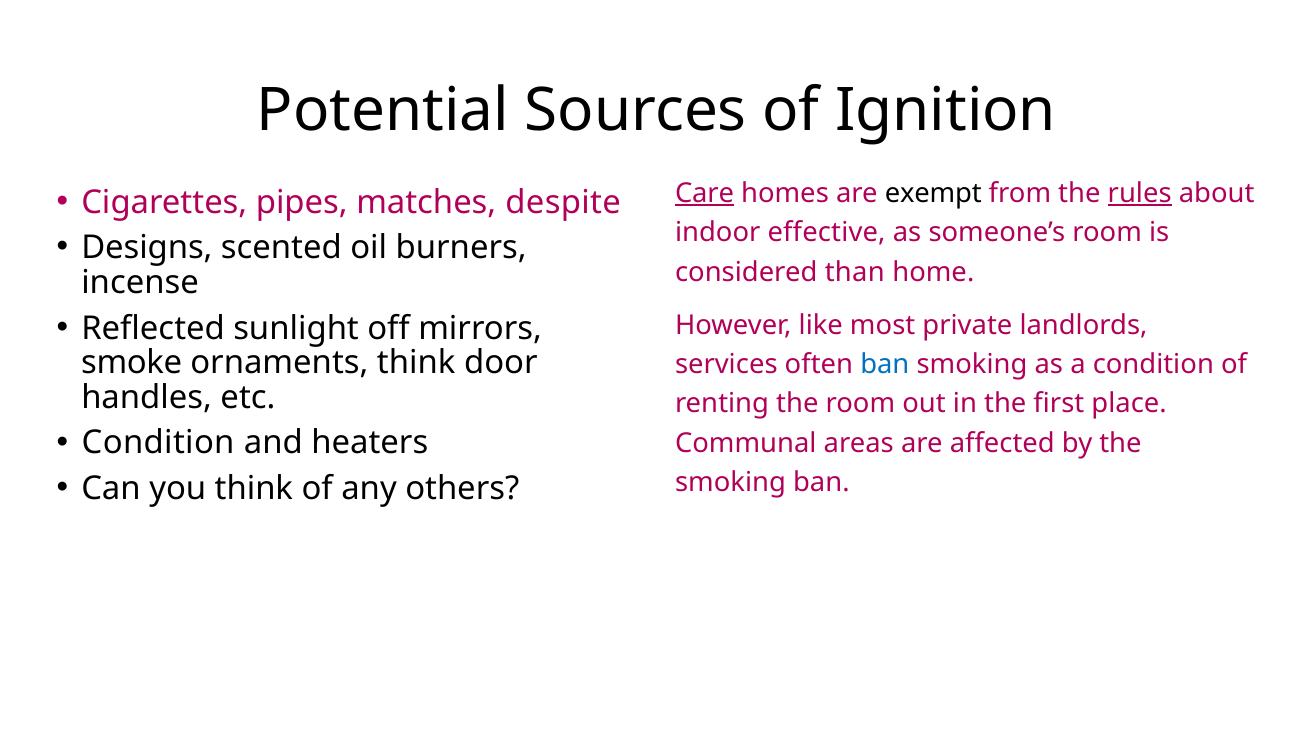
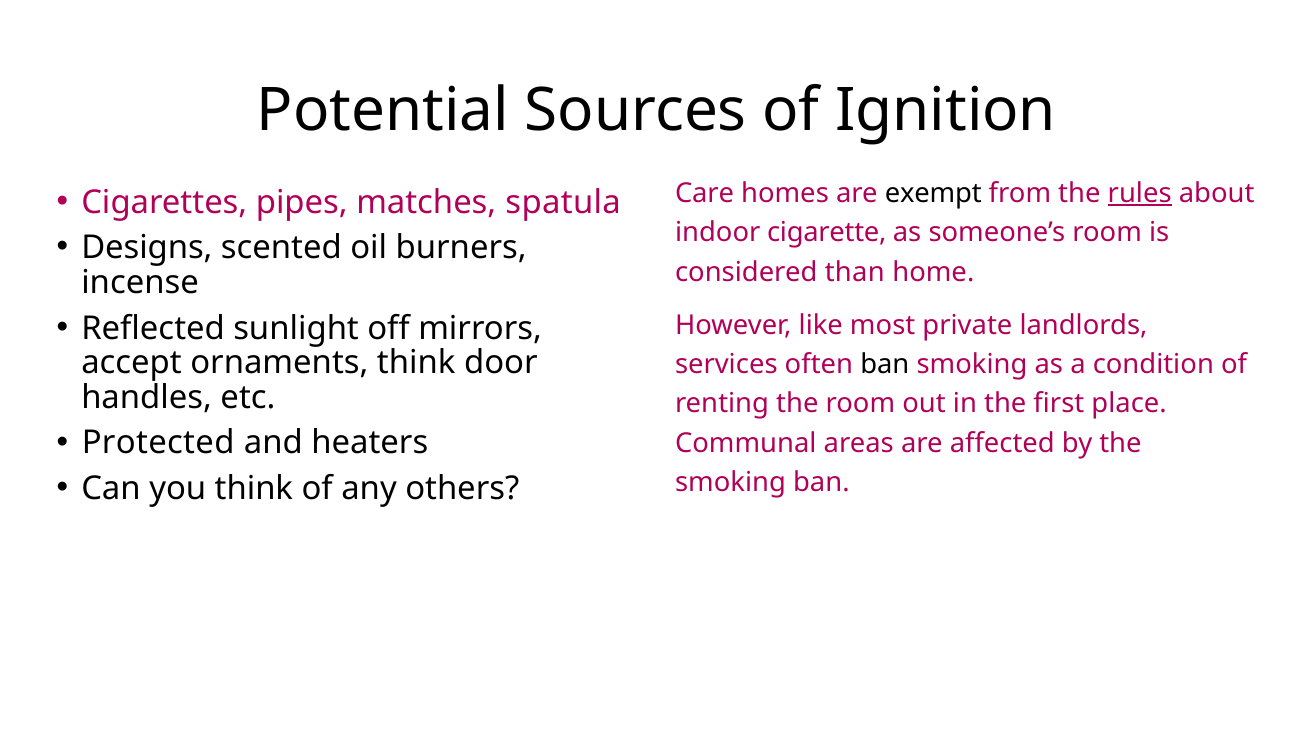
despite: despite -> spatula
Care underline: present -> none
effective: effective -> cigarette
smoke: smoke -> accept
ban at (885, 365) colour: blue -> black
Condition at (158, 443): Condition -> Protected
